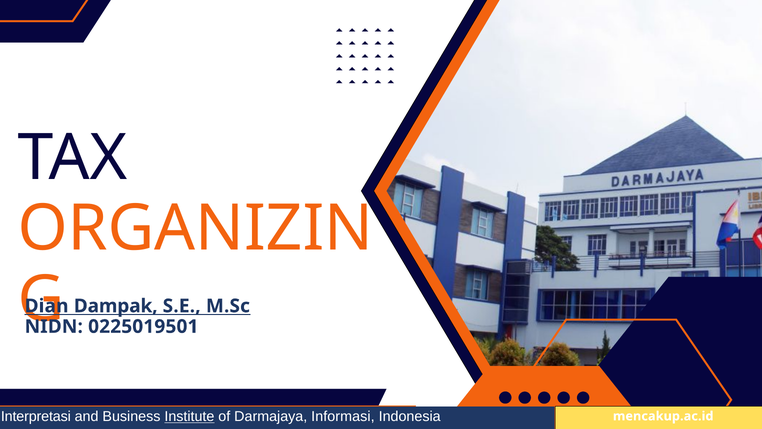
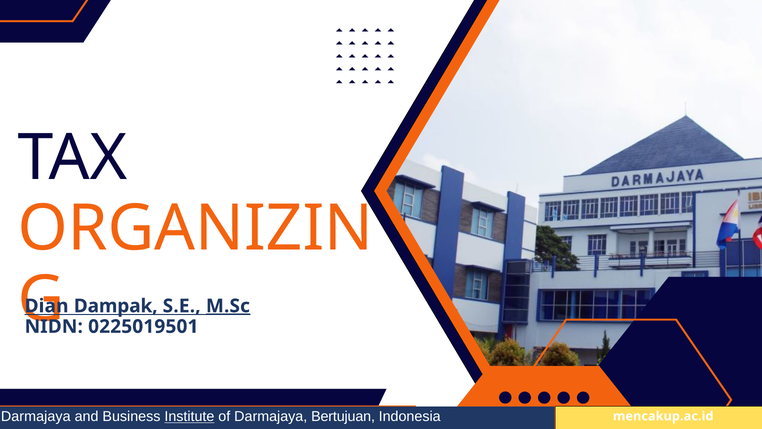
M.Sc underline: none -> present
Interpretasi at (36, 416): Interpretasi -> Darmajaya
Informasi: Informasi -> Bertujuan
